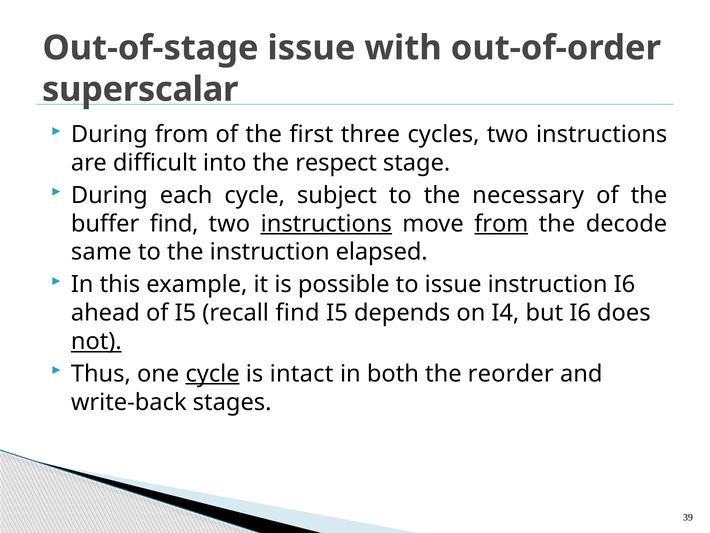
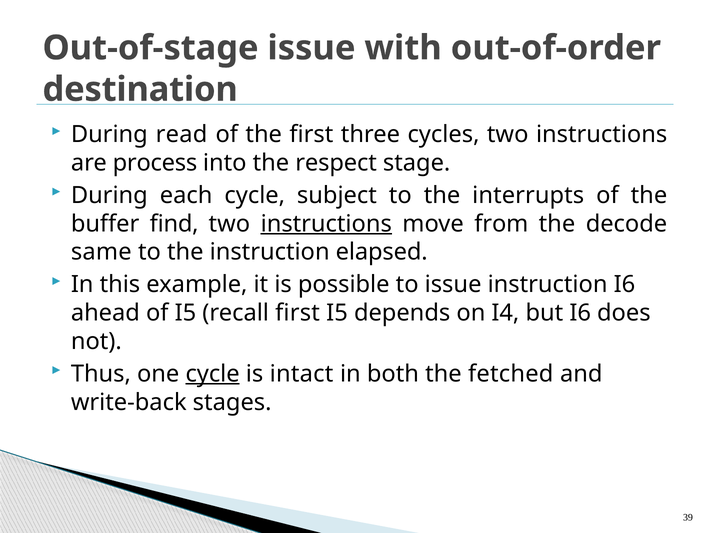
superscalar: superscalar -> destination
During from: from -> read
difficult: difficult -> process
necessary: necessary -> interrupts
from at (501, 224) underline: present -> none
recall find: find -> first
not underline: present -> none
reorder: reorder -> fetched
